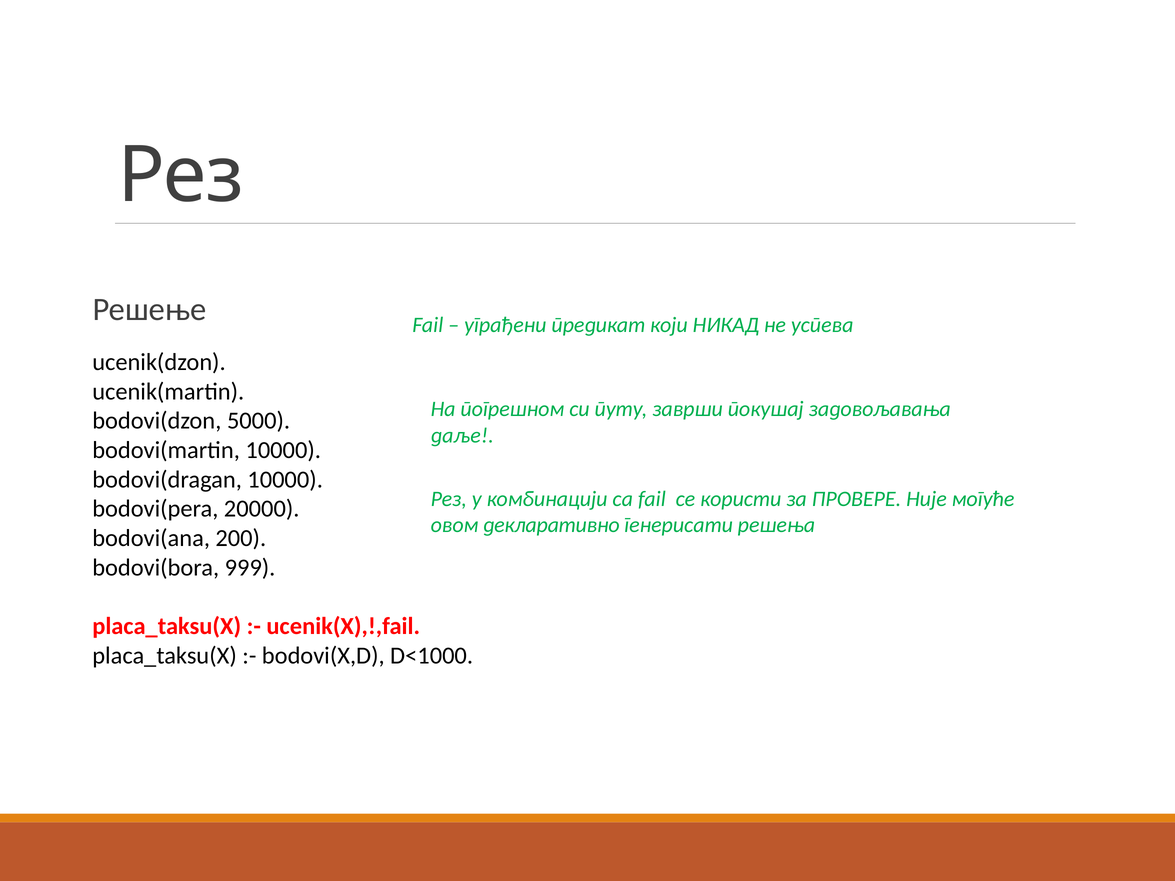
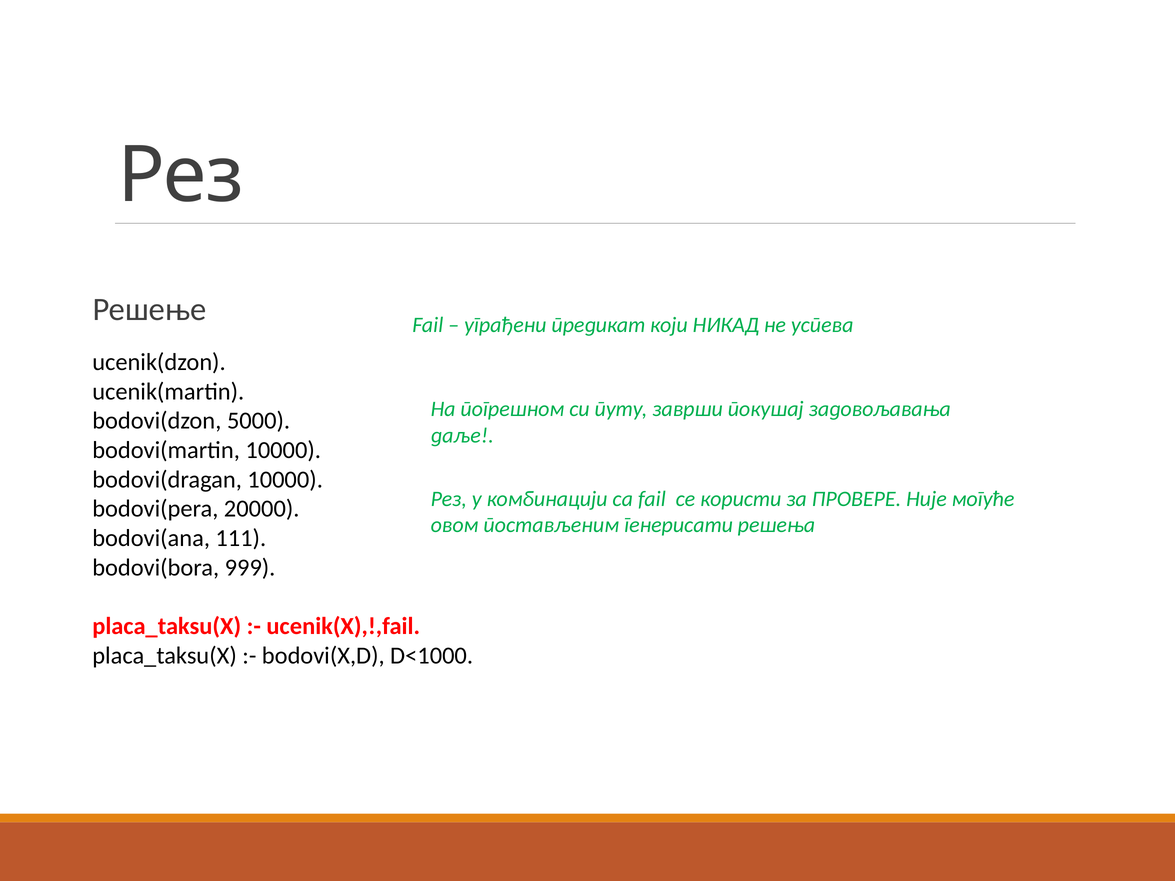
декларативно: декларативно -> постављеним
200: 200 -> 111
